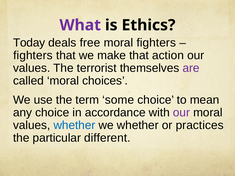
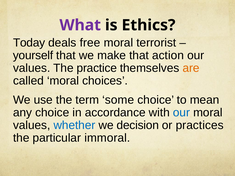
moral fighters: fighters -> terrorist
fighters at (33, 55): fighters -> yourself
terrorist: terrorist -> practice
are colour: purple -> orange
our at (181, 113) colour: purple -> blue
we whether: whether -> decision
different: different -> immoral
